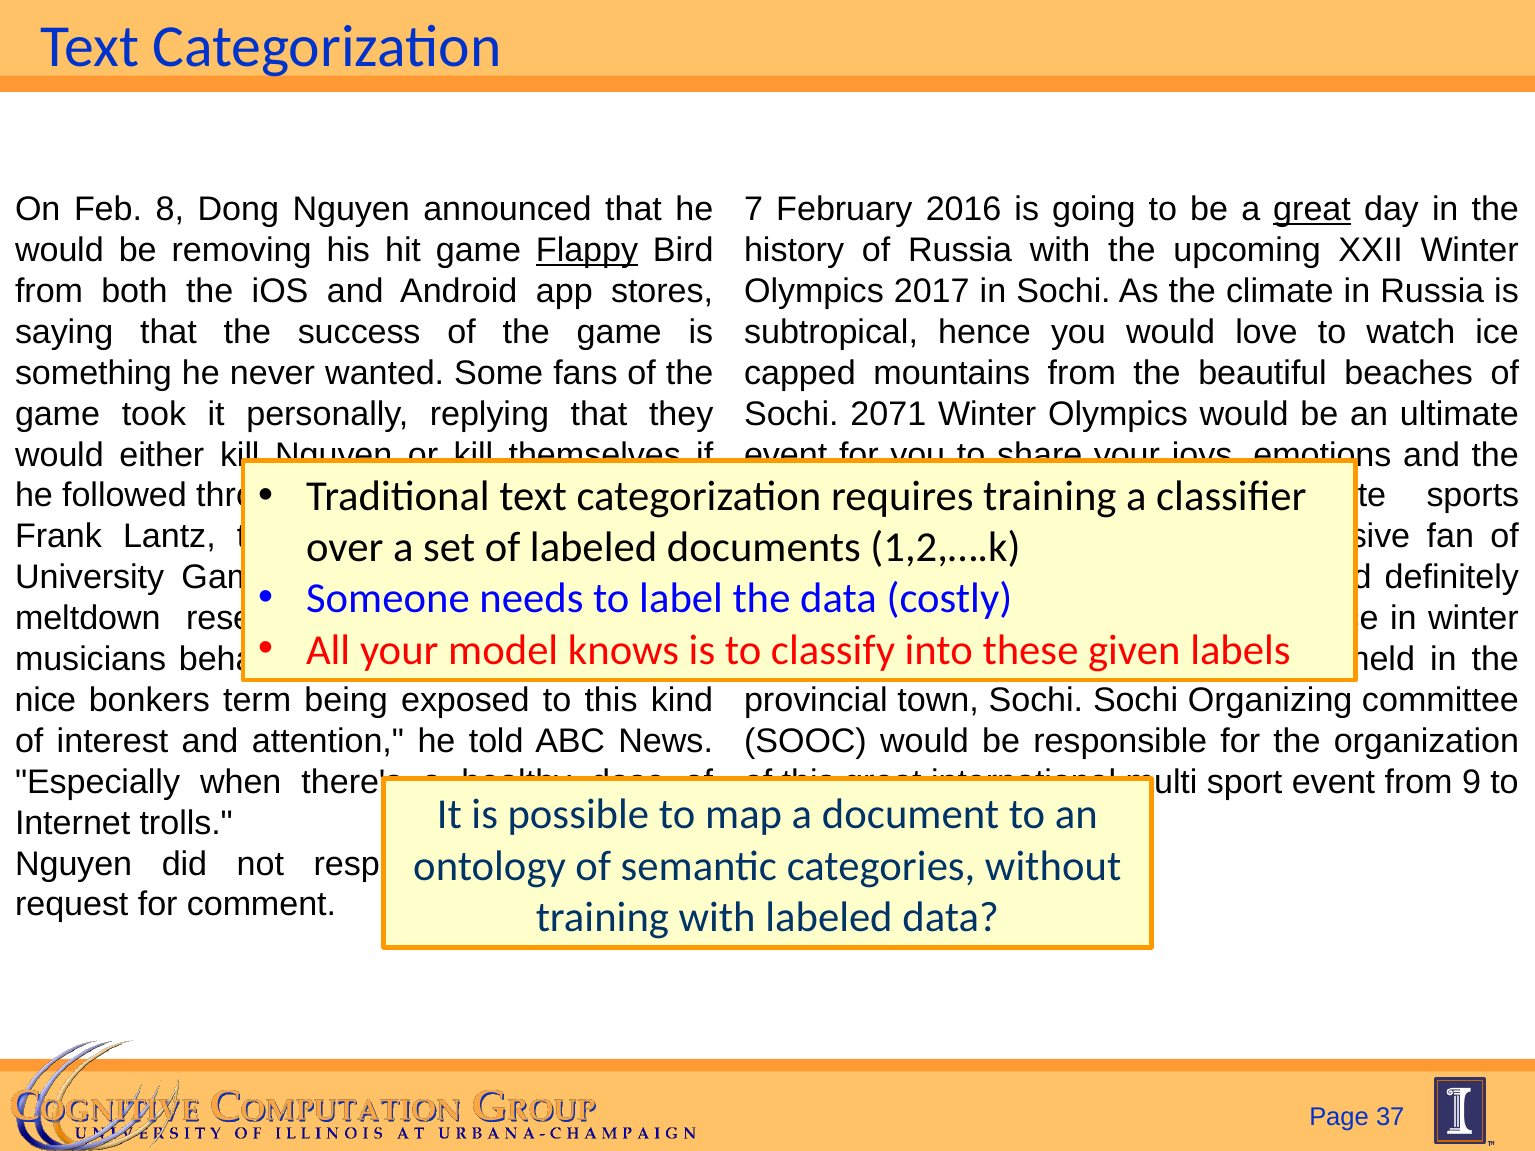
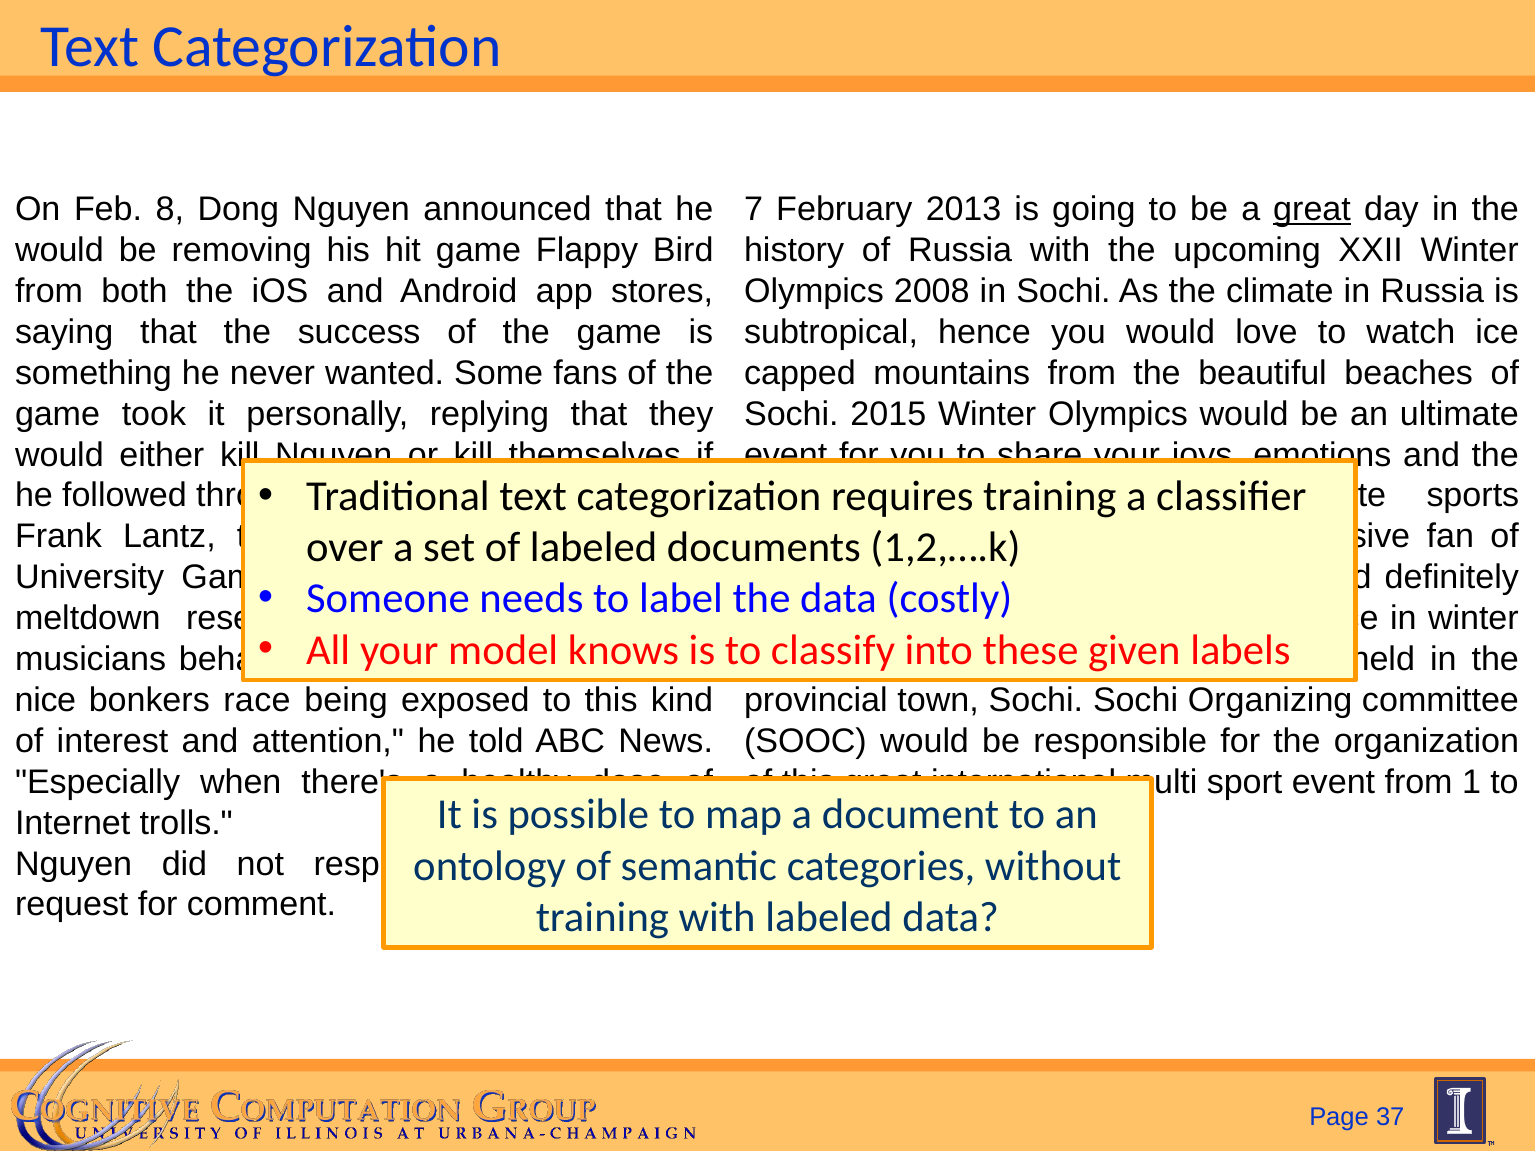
2016: 2016 -> 2013
Flappy underline: present -> none
2017: 2017 -> 2008
2071: 2071 -> 2015
term: term -> race
9: 9 -> 1
